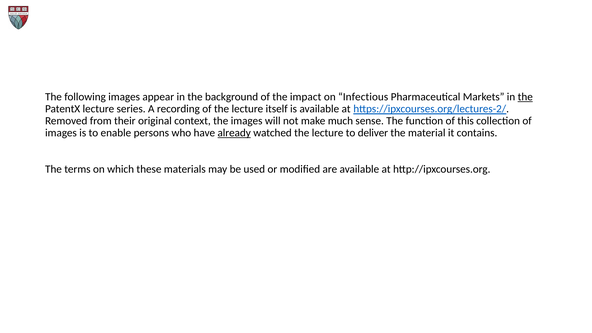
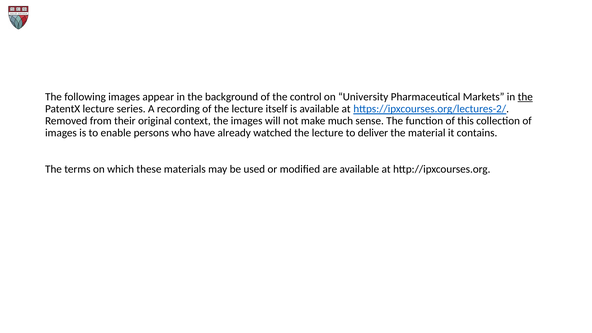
impact: impact -> control
Infectious: Infectious -> University
already underline: present -> none
